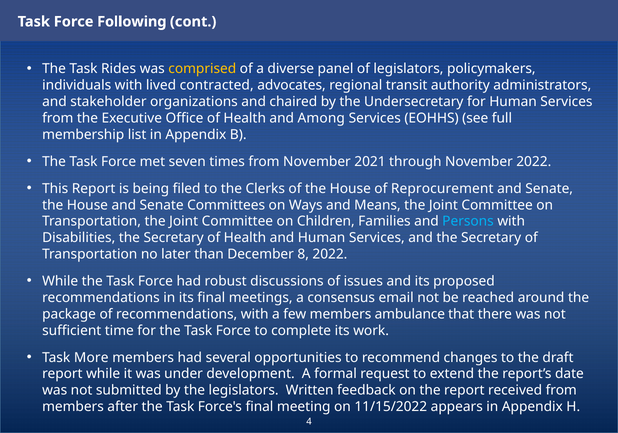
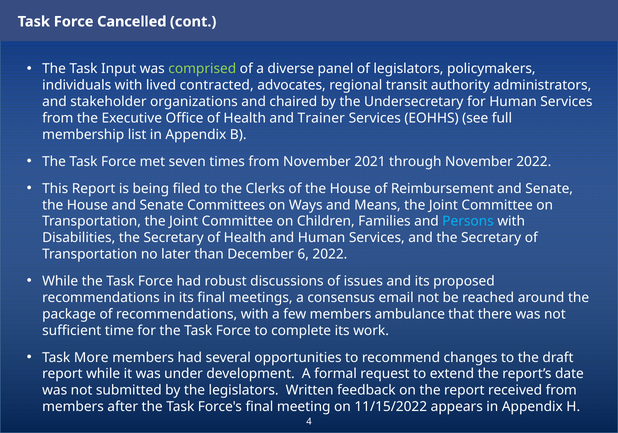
Following: Following -> Cancelled
Rides: Rides -> Input
comprised colour: yellow -> light green
Among: Among -> Trainer
Reprocurement: Reprocurement -> Reimbursement
8: 8 -> 6
